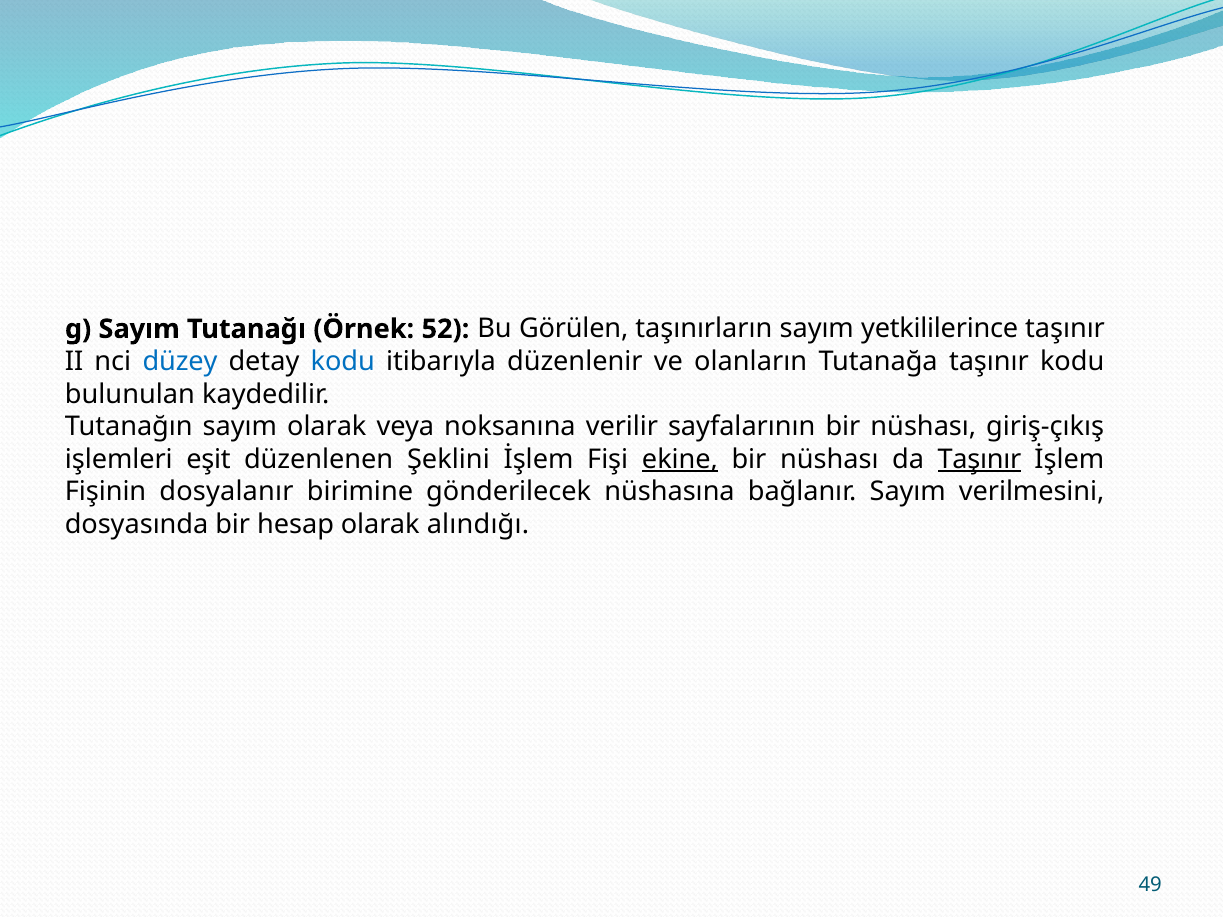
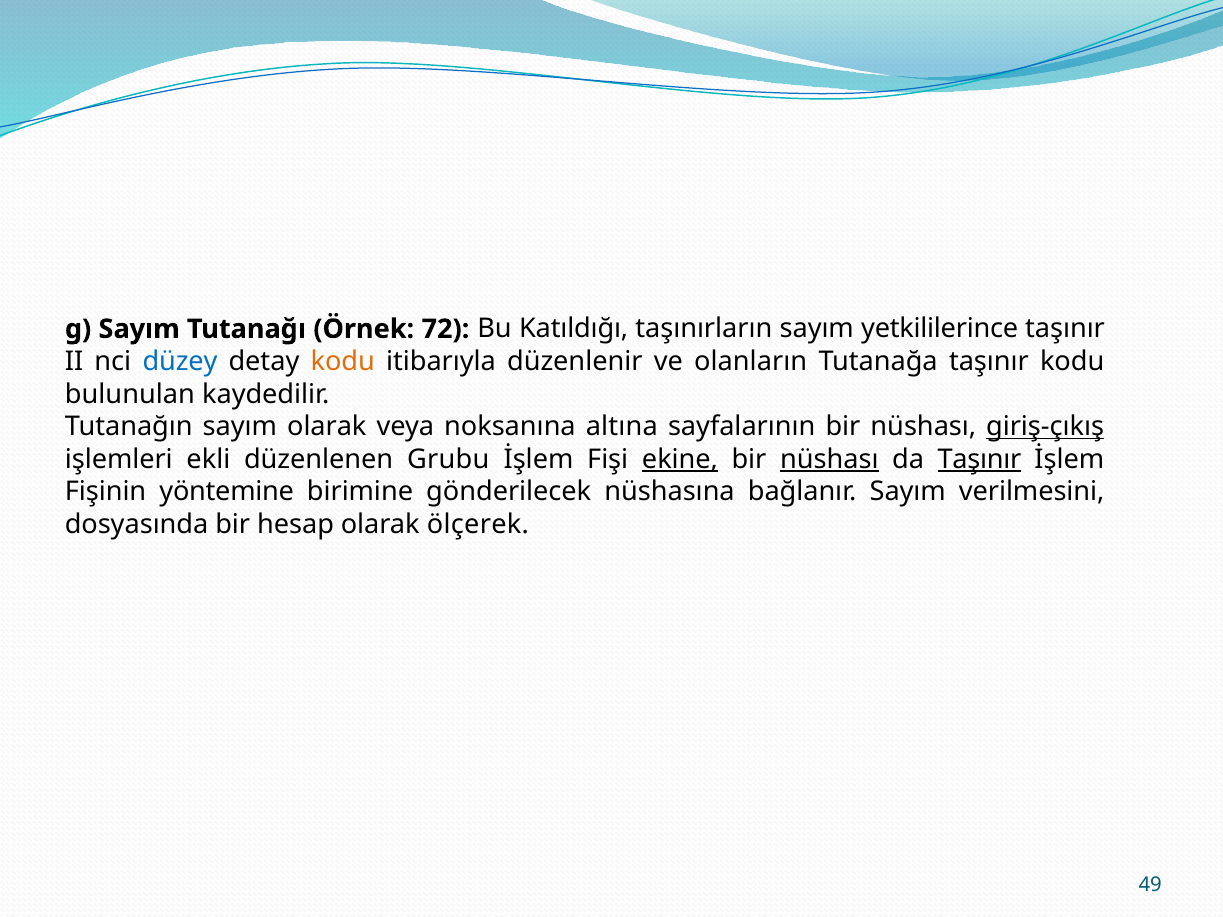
52: 52 -> 72
Görülen: Görülen -> Katıldığı
kodu at (343, 362) colour: blue -> orange
verilir: verilir -> altına
giriş-çıkış underline: none -> present
eşit: eşit -> ekli
Şeklini: Şeklini -> Grubu
nüshası at (829, 459) underline: none -> present
dosyalanır: dosyalanır -> yöntemine
alındığı: alındığı -> ölçerek
